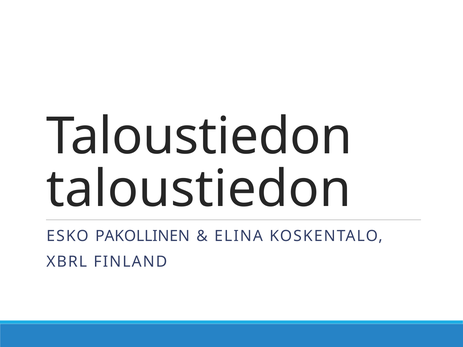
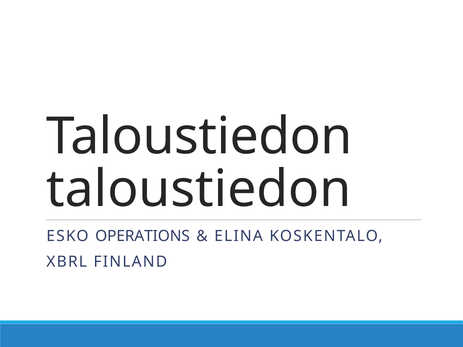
PAKOLLINEN: PAKOLLINEN -> OPERATIONS
